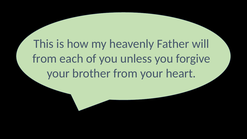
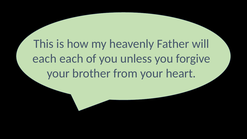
from at (45, 59): from -> each
